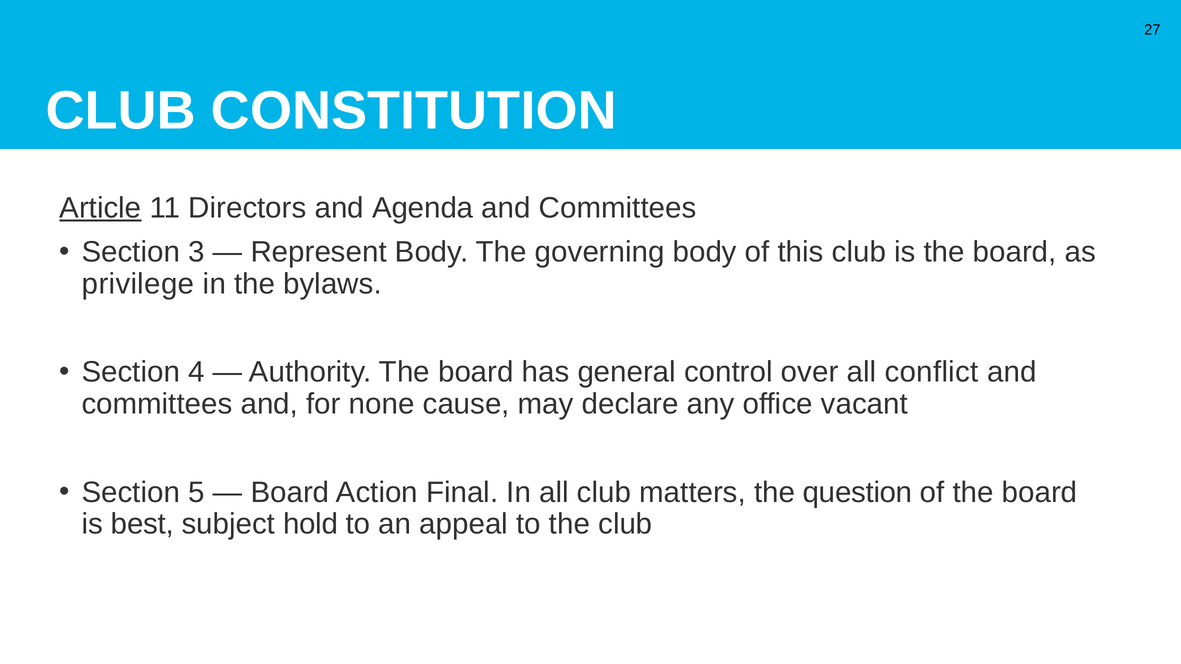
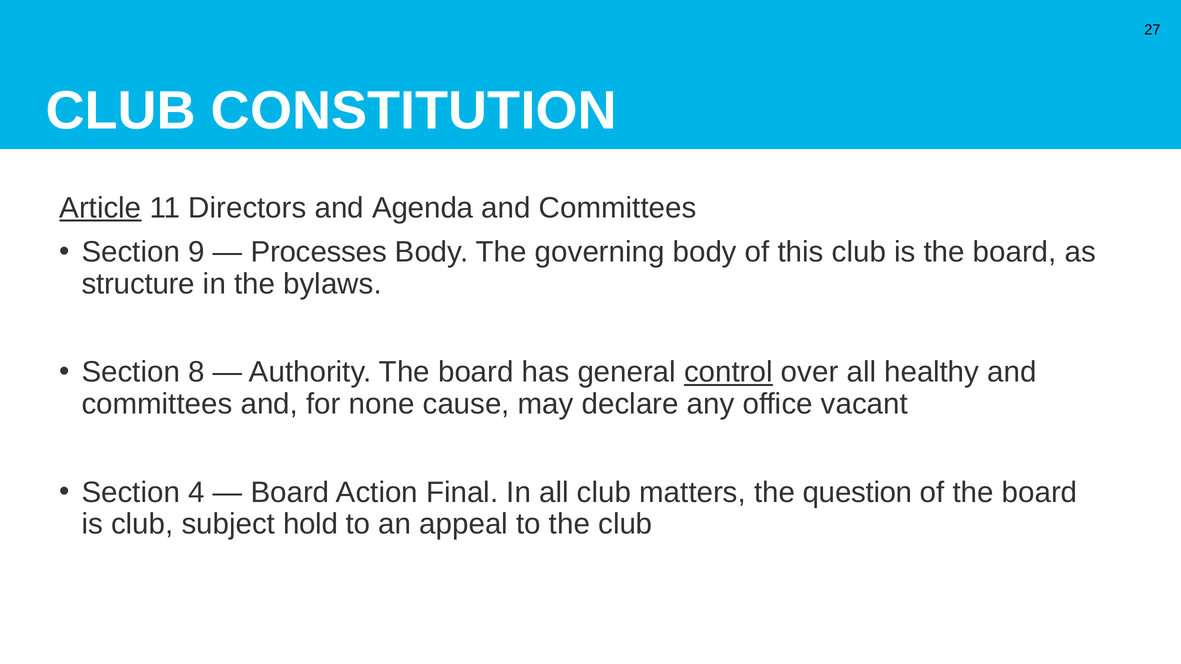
3: 3 -> 9
Represent: Represent -> Processes
privilege: privilege -> structure
4: 4 -> 8
control underline: none -> present
conflict: conflict -> healthy
5: 5 -> 4
is best: best -> club
